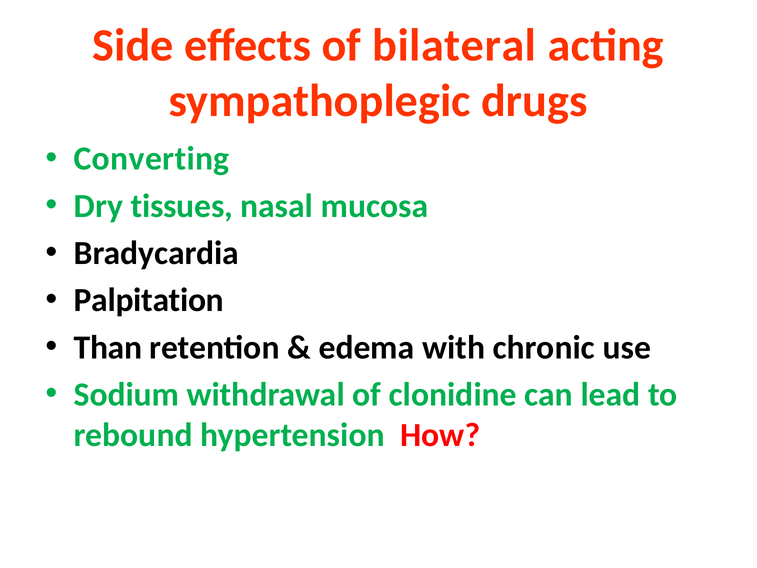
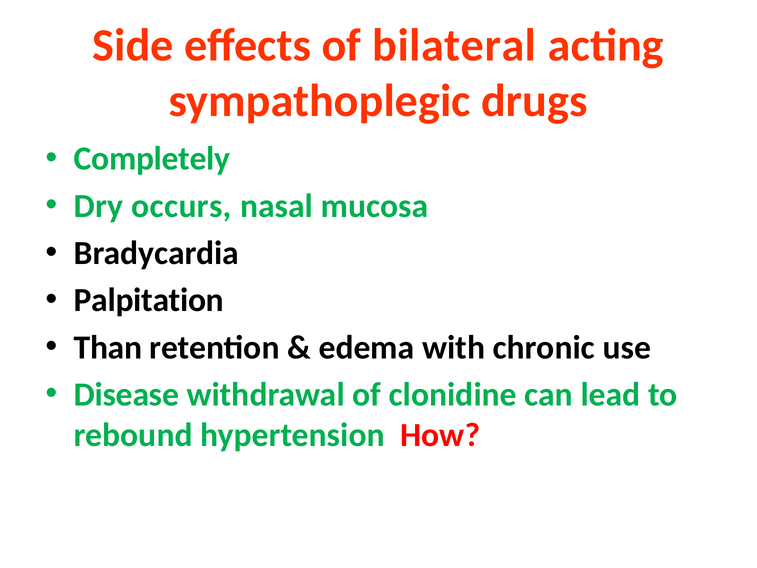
Converting: Converting -> Completely
tissues: tissues -> occurs
Sodium: Sodium -> Disease
